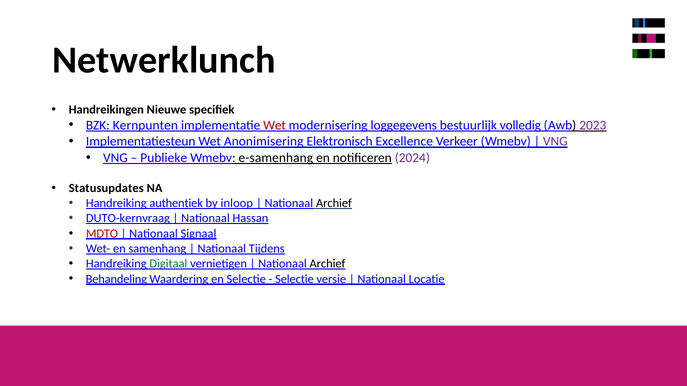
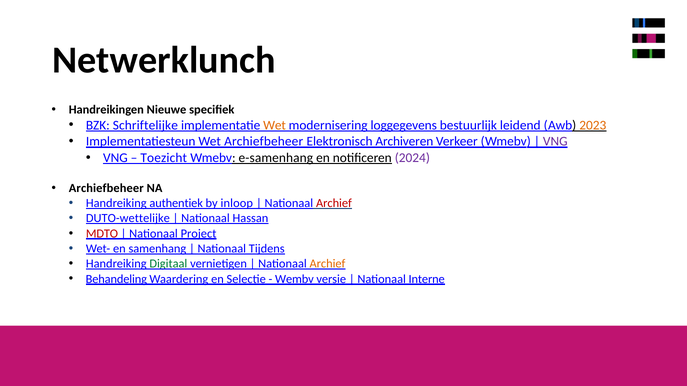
Kernpunten: Kernpunten -> Schriftelijke
Wet at (275, 125) colour: red -> orange
volledig: volledig -> leidend
2023 colour: purple -> orange
Wet Anonimisering: Anonimisering -> Archiefbeheer
Excellence: Excellence -> Archiveren
Publieke: Publieke -> Toezicht
Statusupdates at (106, 189): Statusupdates -> Archiefbeheer
Archief at (334, 203) colour: black -> red
DUTO-kernvraag: DUTO-kernvraag -> DUTO-wettelijke
Signaal: Signaal -> Project
Archief at (327, 264) colour: black -> orange
Selectie at (294, 279): Selectie -> Wembv
Locatie: Locatie -> Interne
